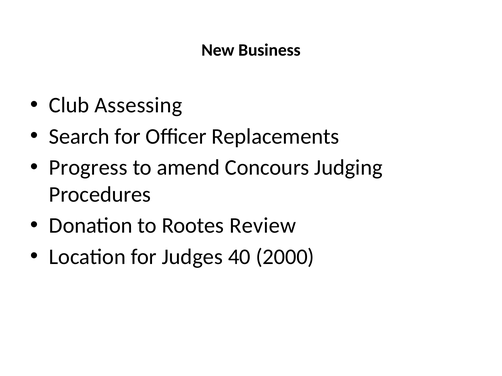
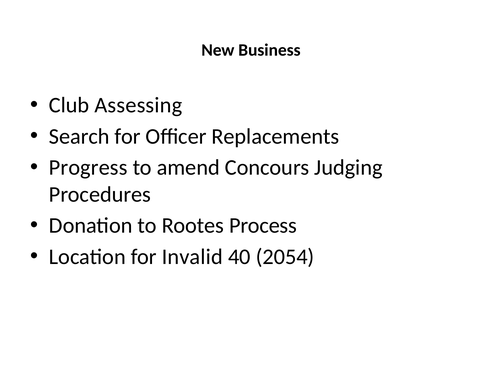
Review: Review -> Process
Judges: Judges -> Invalid
2000: 2000 -> 2054
